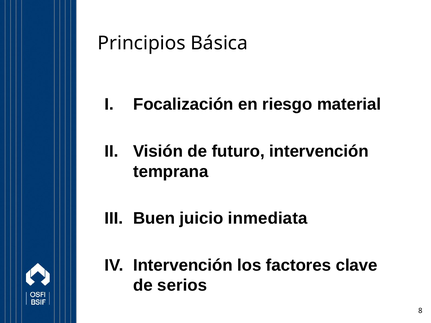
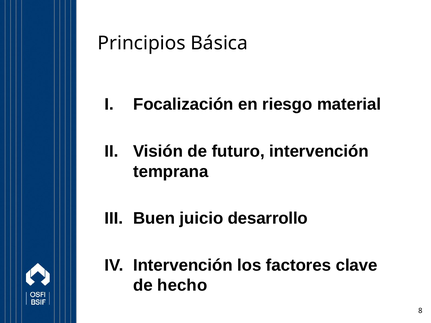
inmediata: inmediata -> desarrollo
serios: serios -> hecho
